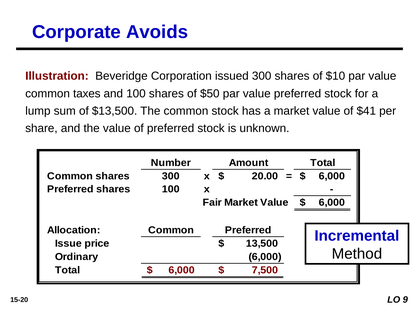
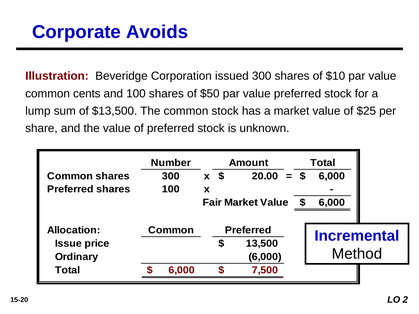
taxes: taxes -> cents
$41: $41 -> $25
9: 9 -> 2
